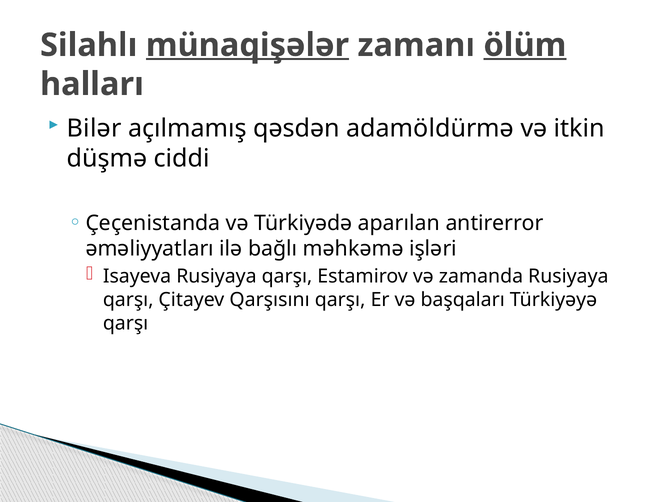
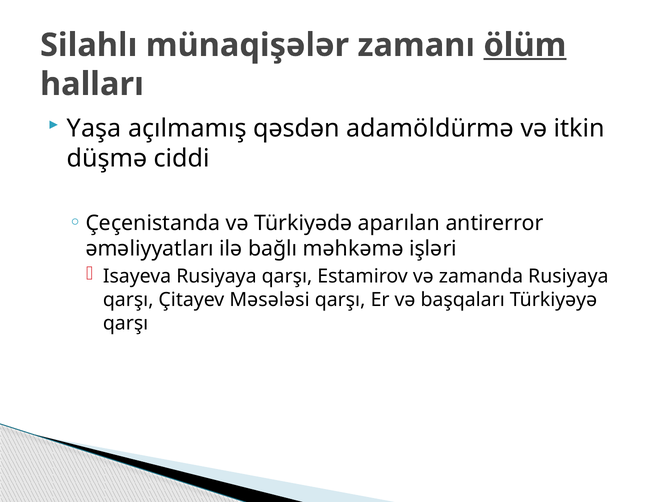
münaqişələr underline: present -> none
Bilər: Bilər -> Yaşa
Qarşısını: Qarşısını -> Məsələsi
